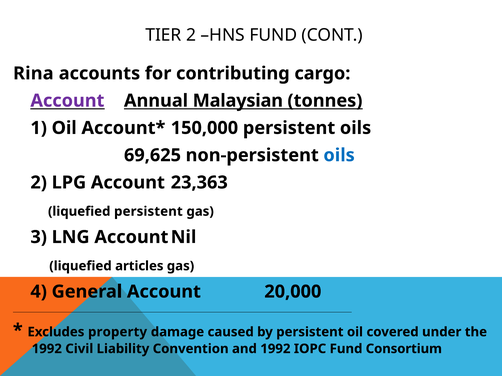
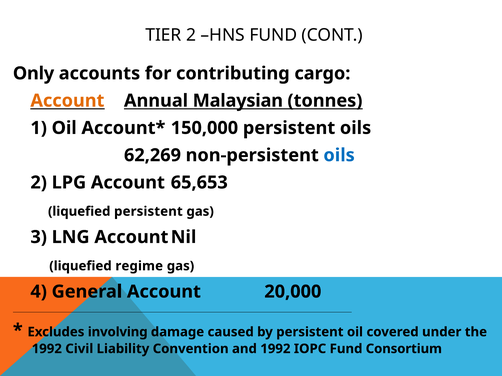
Rina: Rina -> Only
Account at (67, 101) colour: purple -> orange
69,625: 69,625 -> 62,269
23,363: 23,363 -> 65,653
articles: articles -> regime
property: property -> involving
